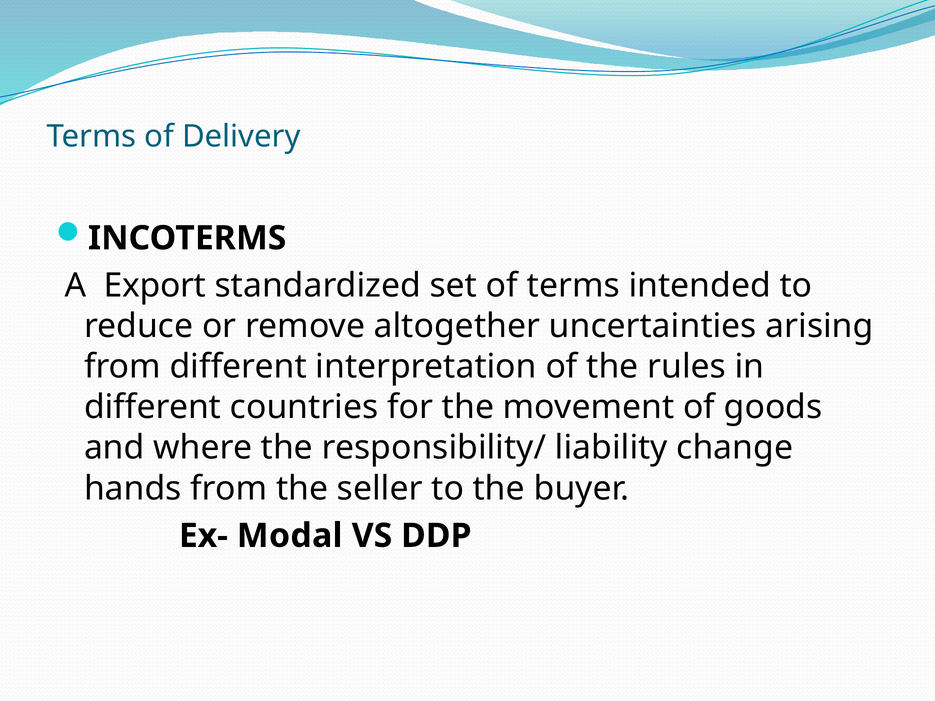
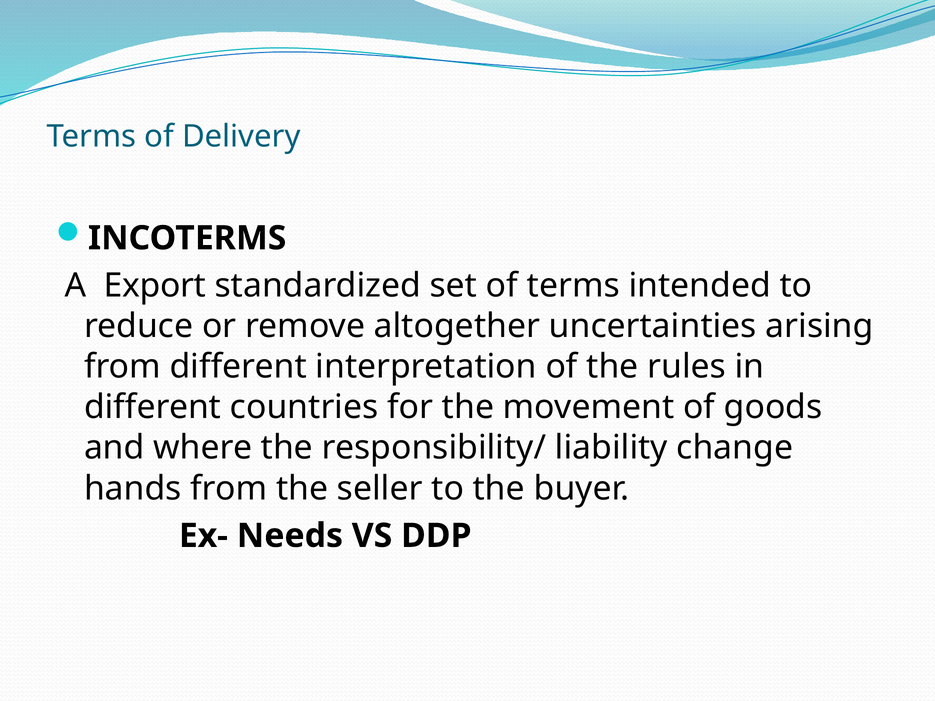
Modal: Modal -> Needs
